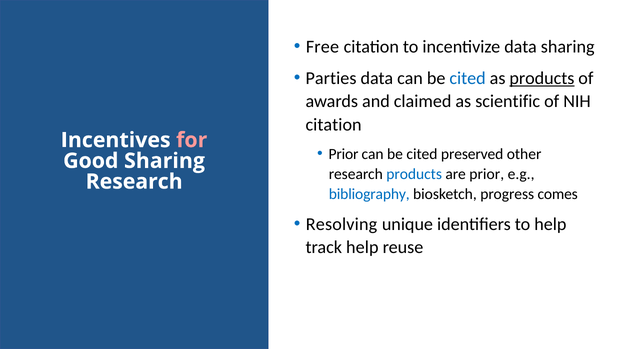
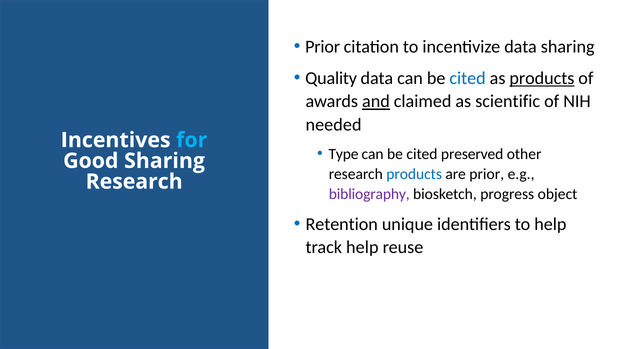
Free at (322, 47): Free -> Prior
Parties: Parties -> Quality
and underline: none -> present
citation at (334, 125): citation -> needed
for colour: pink -> light blue
Prior at (344, 154): Prior -> Type
bibliography colour: blue -> purple
comes: comes -> object
Resolving: Resolving -> Retention
